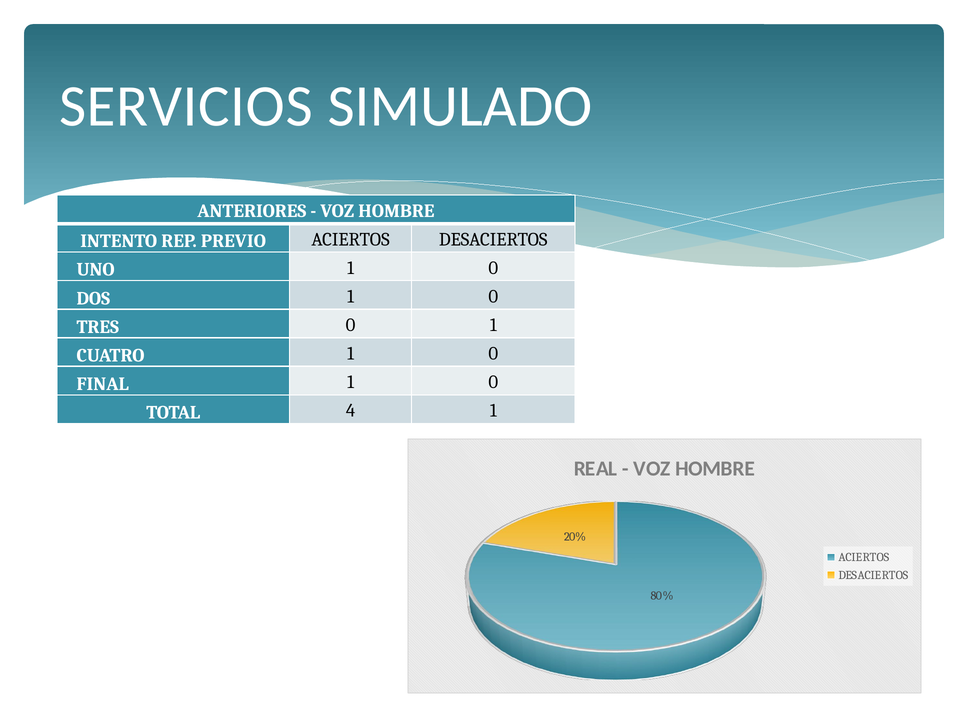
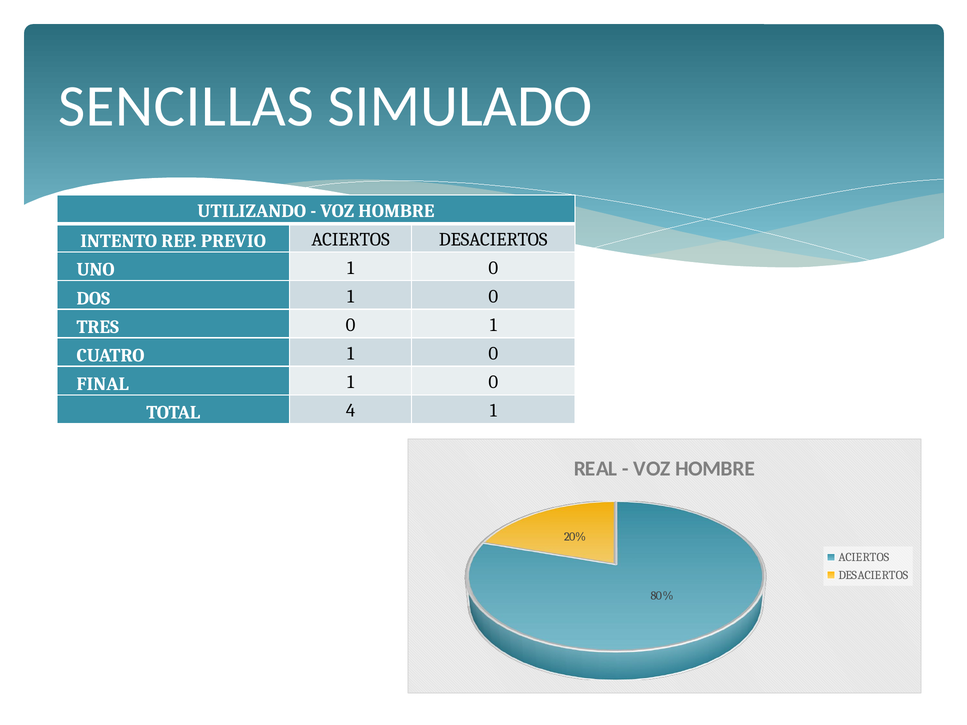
SERVICIOS: SERVICIOS -> SENCILLAS
ANTERIORES: ANTERIORES -> UTILIZANDO
